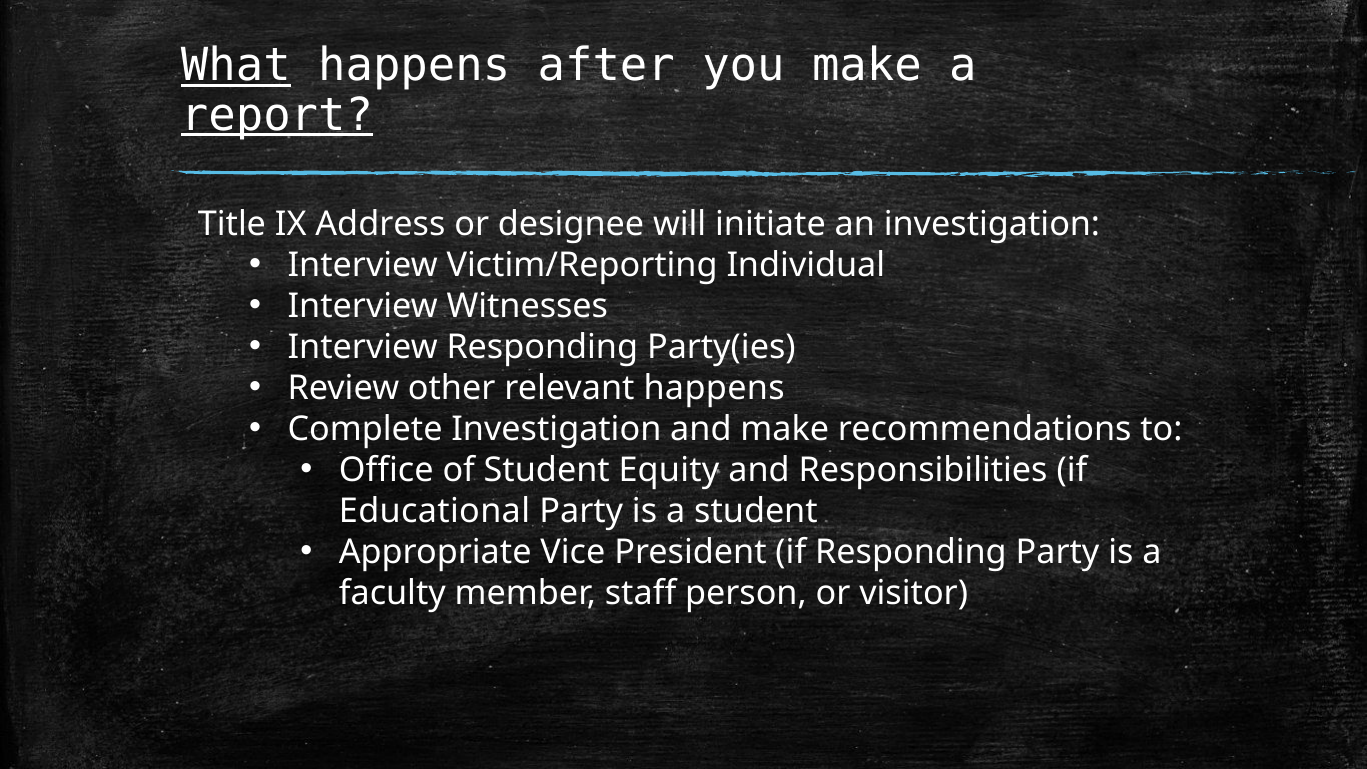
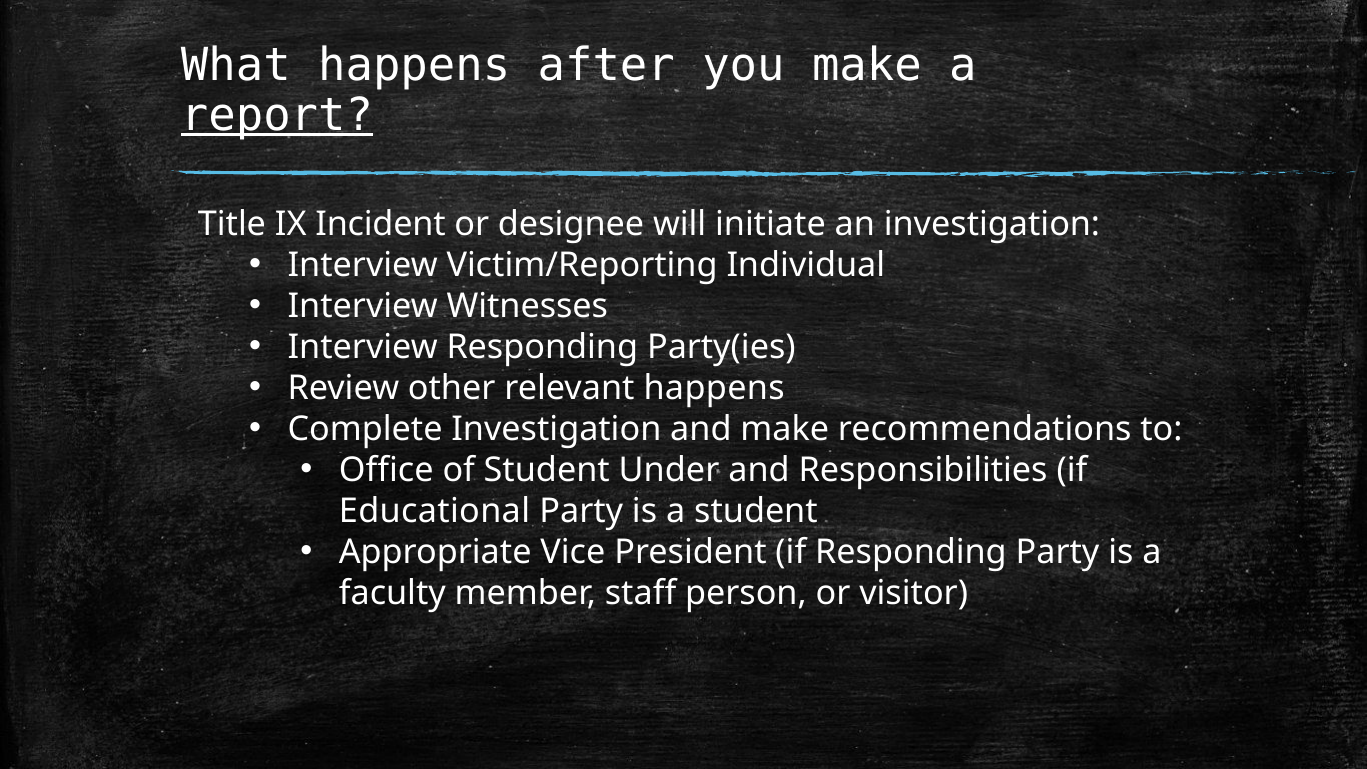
What underline: present -> none
Address: Address -> Incident
Equity: Equity -> Under
